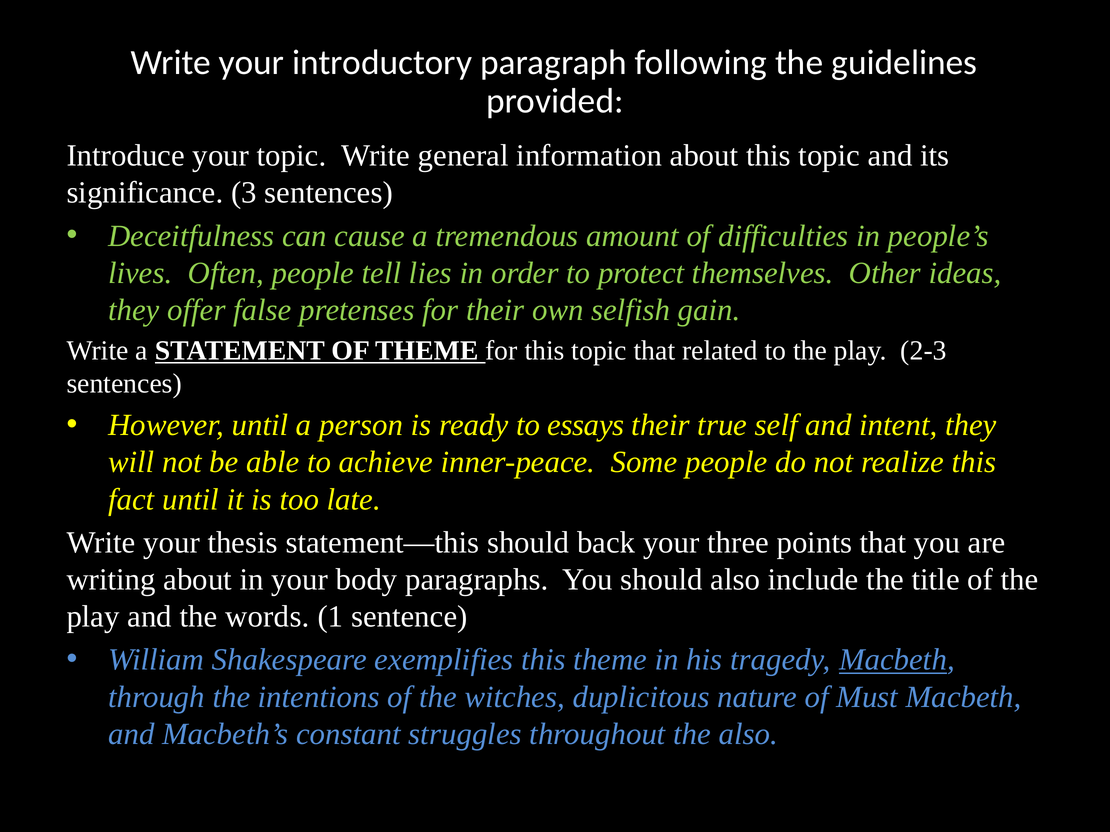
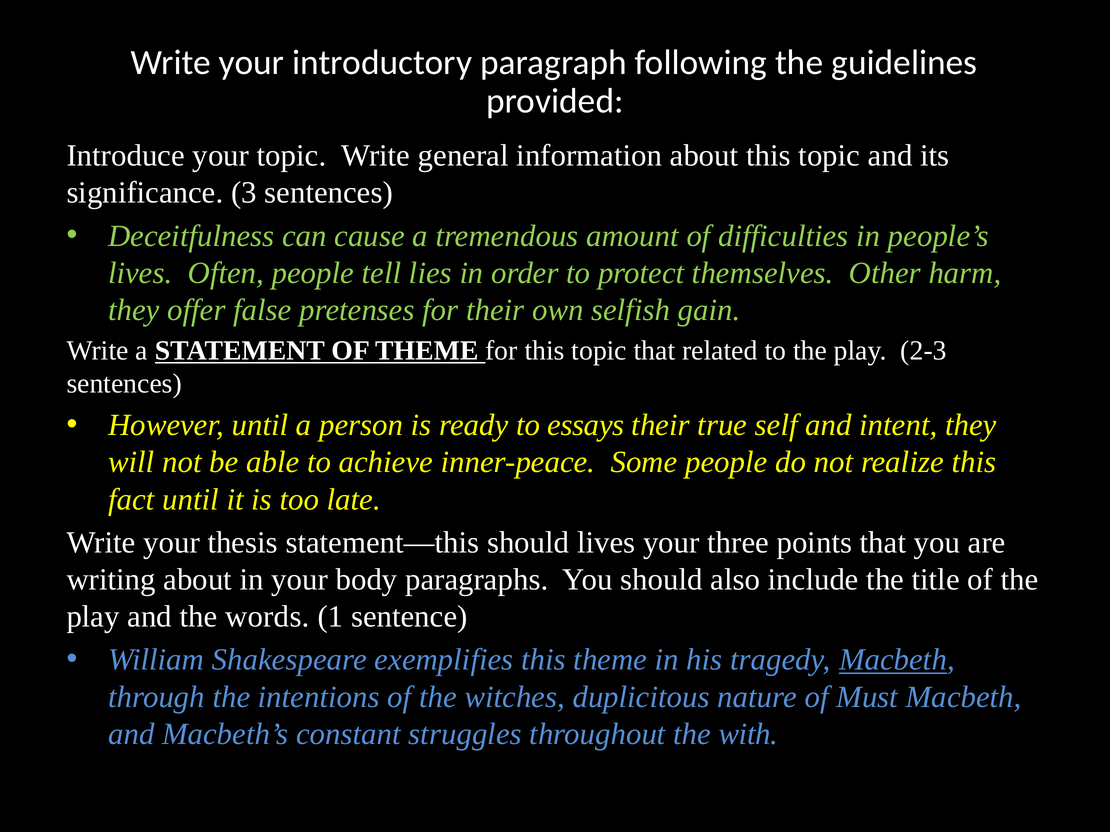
ideas: ideas -> harm
should back: back -> lives
the also: also -> with
